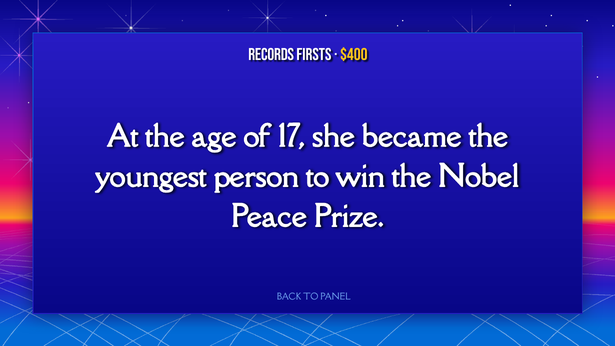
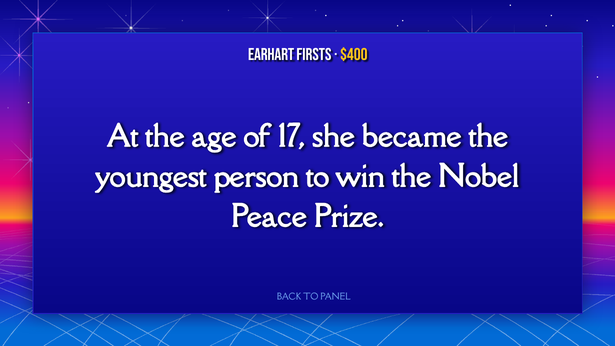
Records: Records -> Earhart
